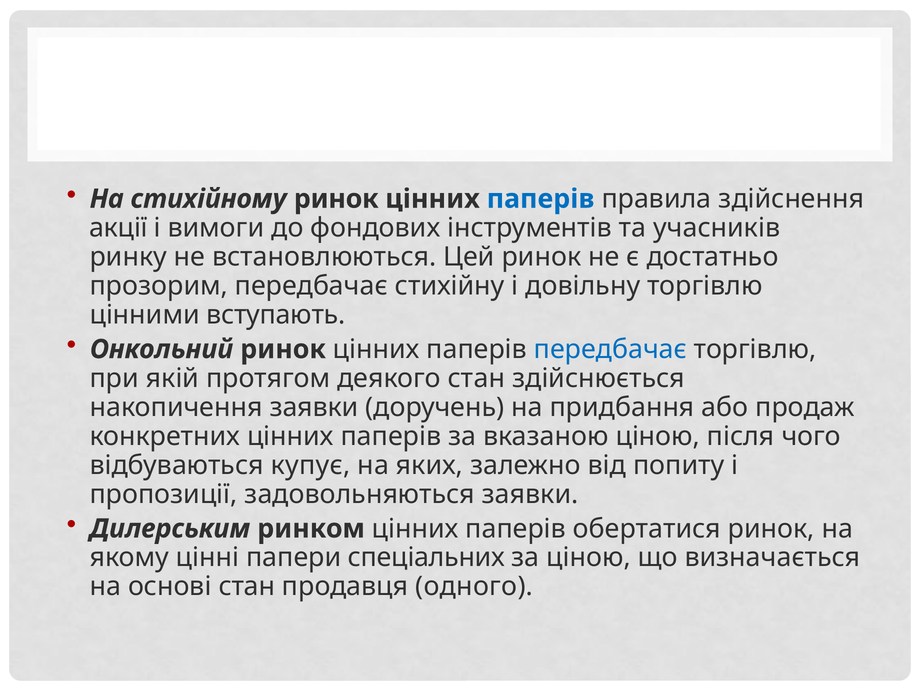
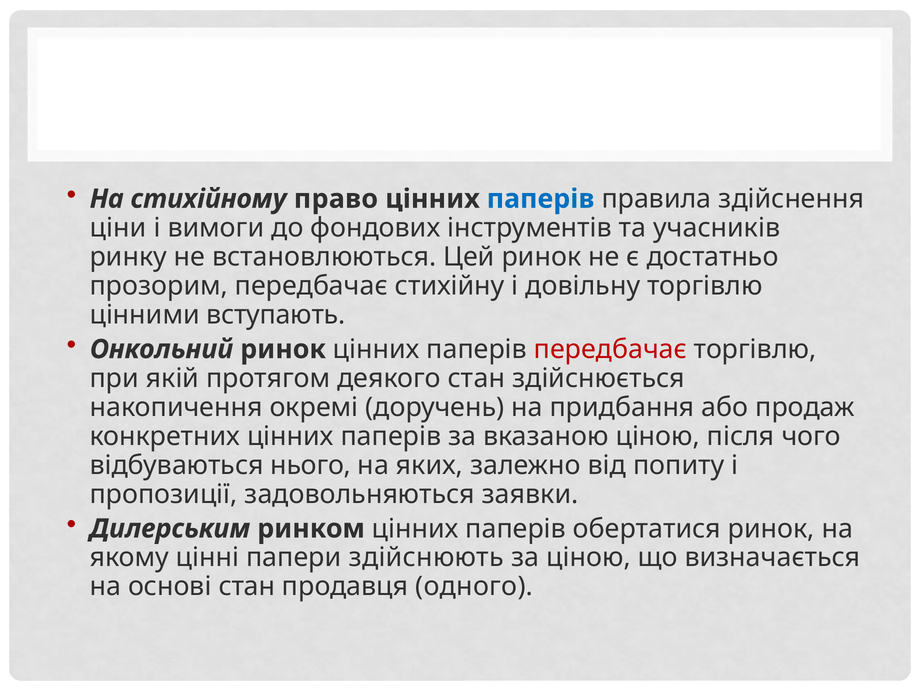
стихійному ринок: ринок -> право
акції: акції -> ціни
передбачає at (610, 349) colour: blue -> red
накопичення заявки: заявки -> окремі
купує: купує -> нього
спеціальних: спеціальних -> здійснюють
